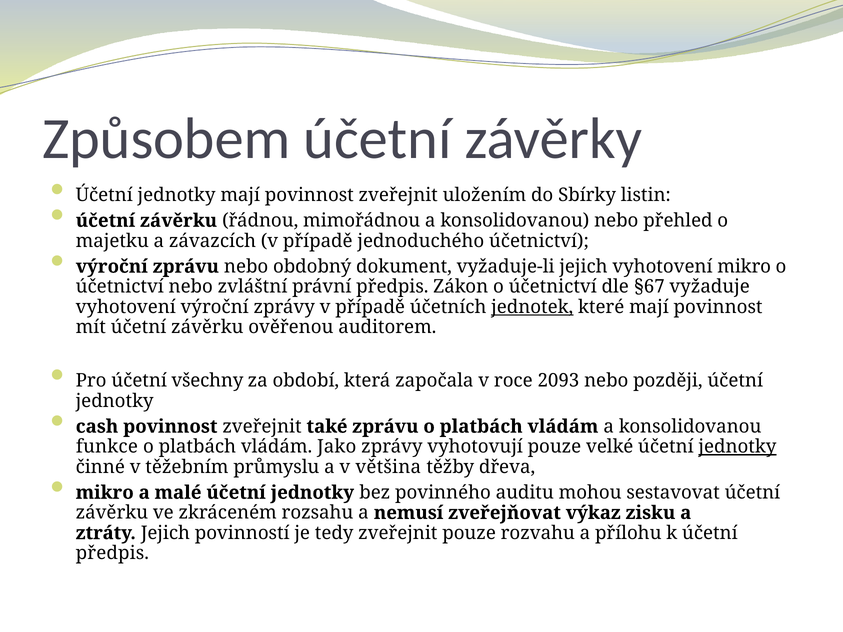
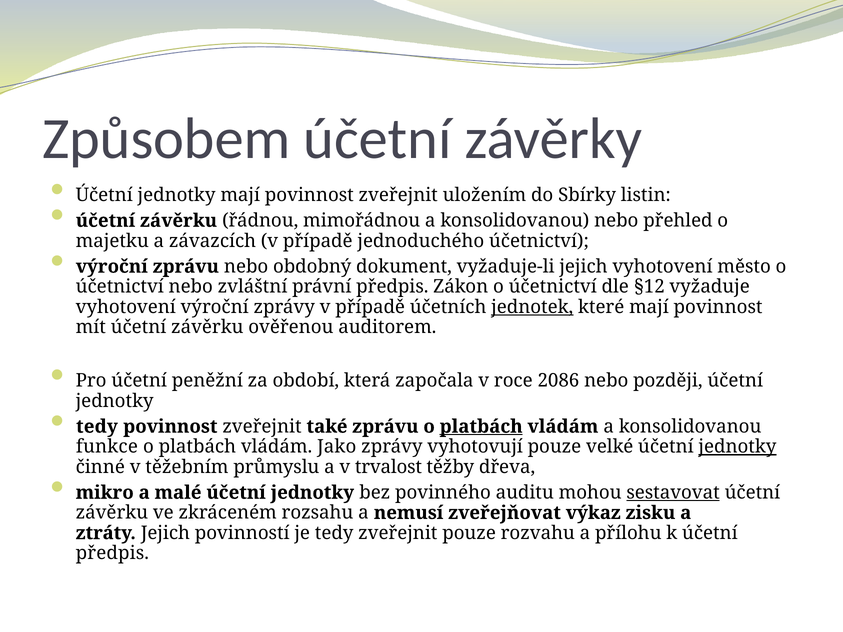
vyhotovení mikro: mikro -> město
§67: §67 -> §12
všechny: všechny -> peněžní
2093: 2093 -> 2086
cash at (97, 427): cash -> tedy
platbách at (481, 427) underline: none -> present
většina: většina -> trvalost
sestavovat underline: none -> present
